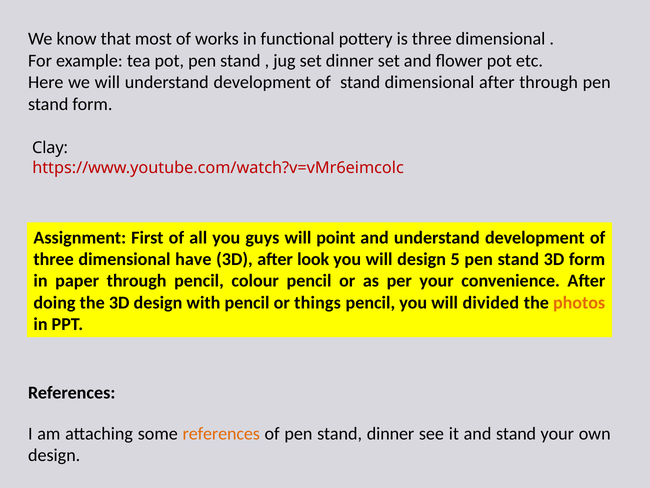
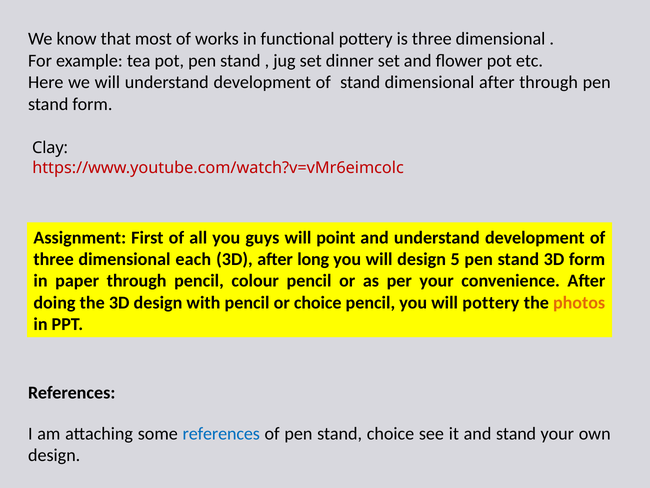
have: have -> each
look: look -> long
or things: things -> choice
will divided: divided -> pottery
references at (221, 433) colour: orange -> blue
stand dinner: dinner -> choice
